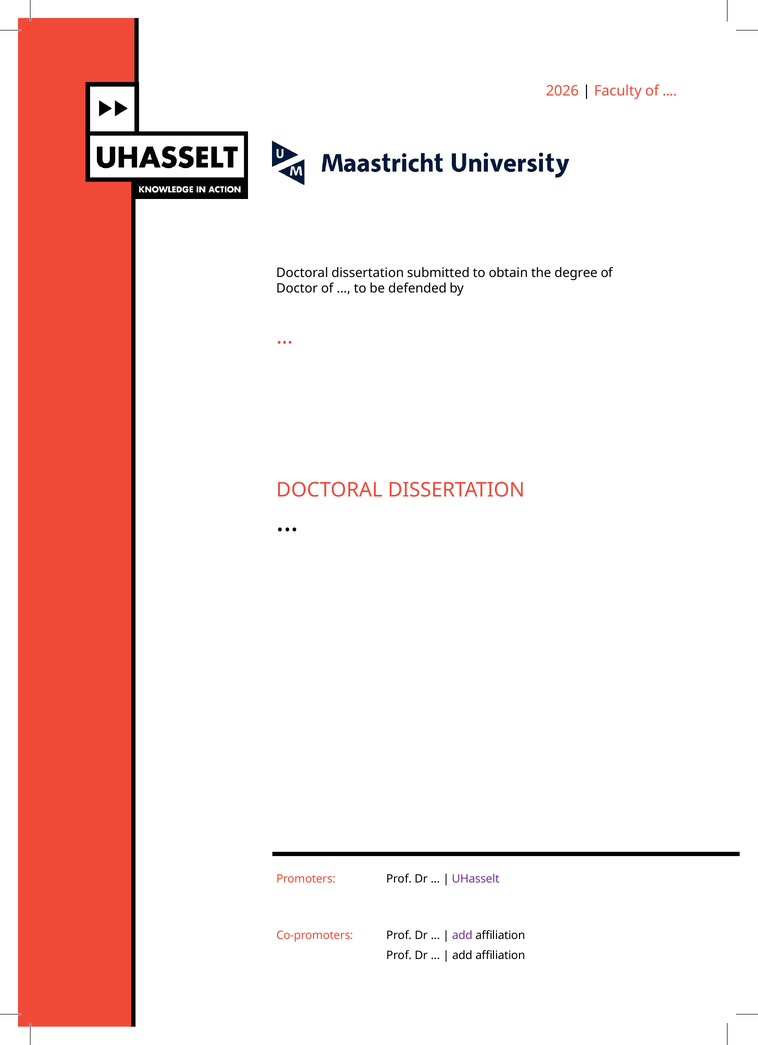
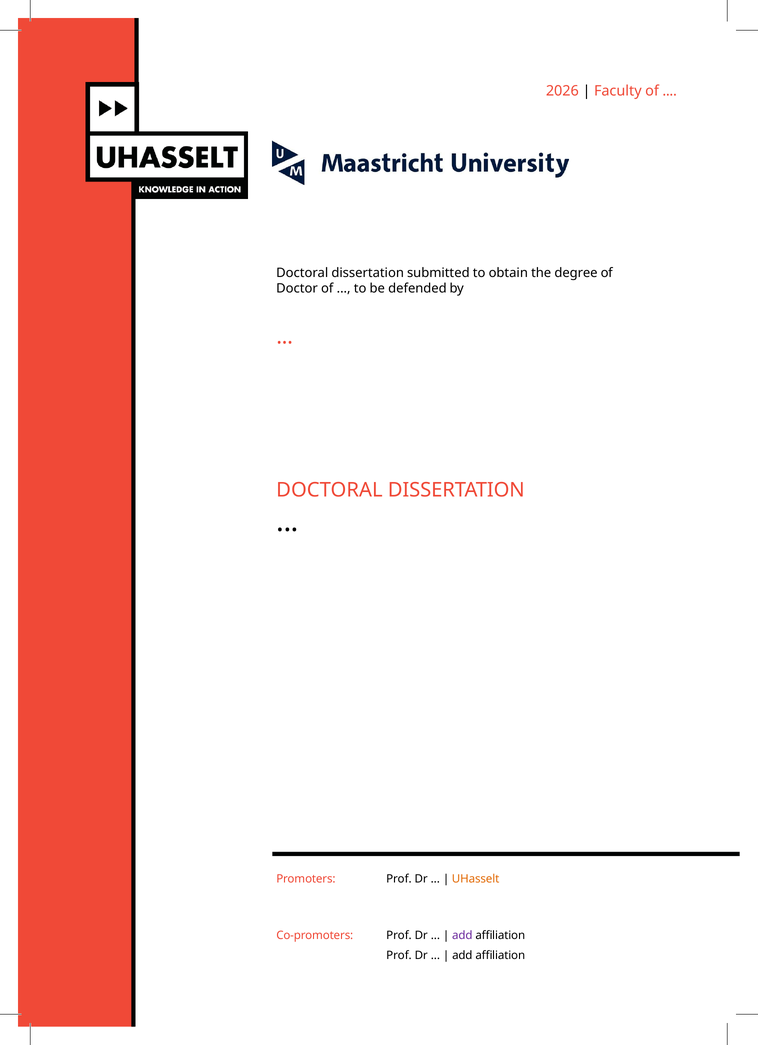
UHasselt colour: purple -> orange
